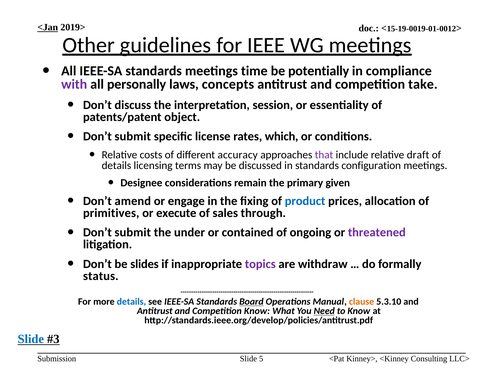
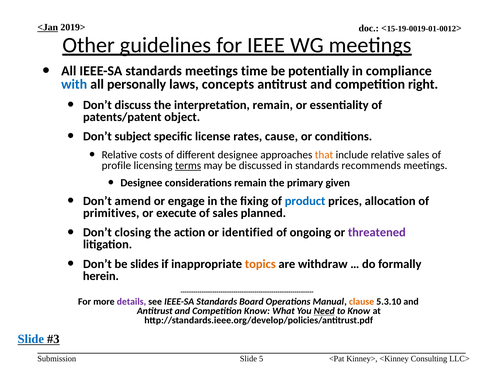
with colour: purple -> blue
take: take -> right
interpretation session: session -> remain
submit at (133, 136): submit -> subject
which: which -> cause
different accuracy: accuracy -> designee
that colour: purple -> orange
relative draft: draft -> sales
details at (116, 166): details -> profile
terms underline: none -> present
configuration: configuration -> recommends
through: through -> planned
submit at (133, 233): submit -> closing
under: under -> action
contained: contained -> identified
topics colour: purple -> orange
status: status -> herein
details at (131, 302) colour: blue -> purple
Board underline: present -> none
